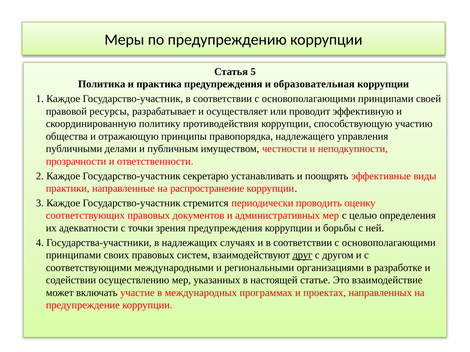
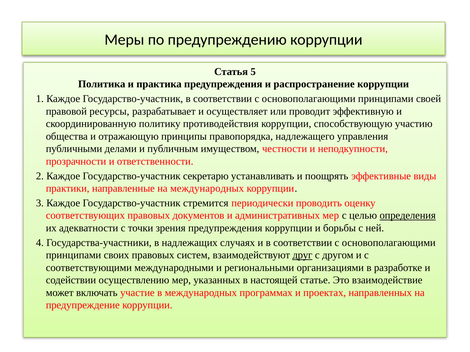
образовательная: образовательная -> распространение
на распространение: распространение -> международных
определения underline: none -> present
